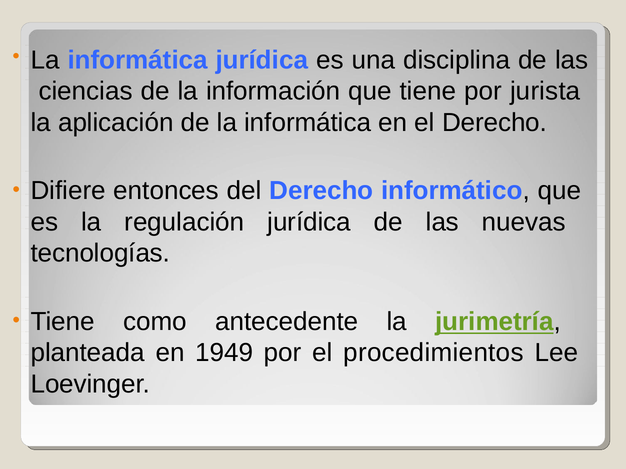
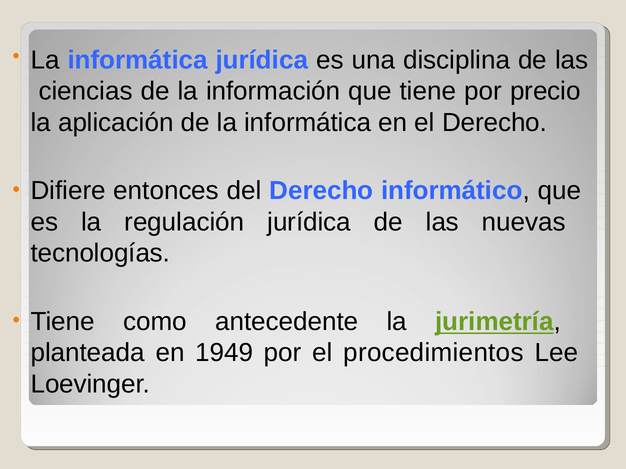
jurista: jurista -> precio
